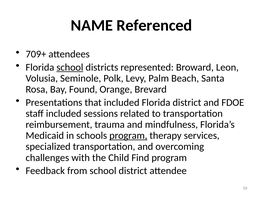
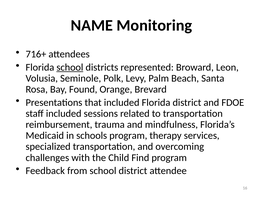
Referenced: Referenced -> Monitoring
709+: 709+ -> 716+
program at (128, 136) underline: present -> none
